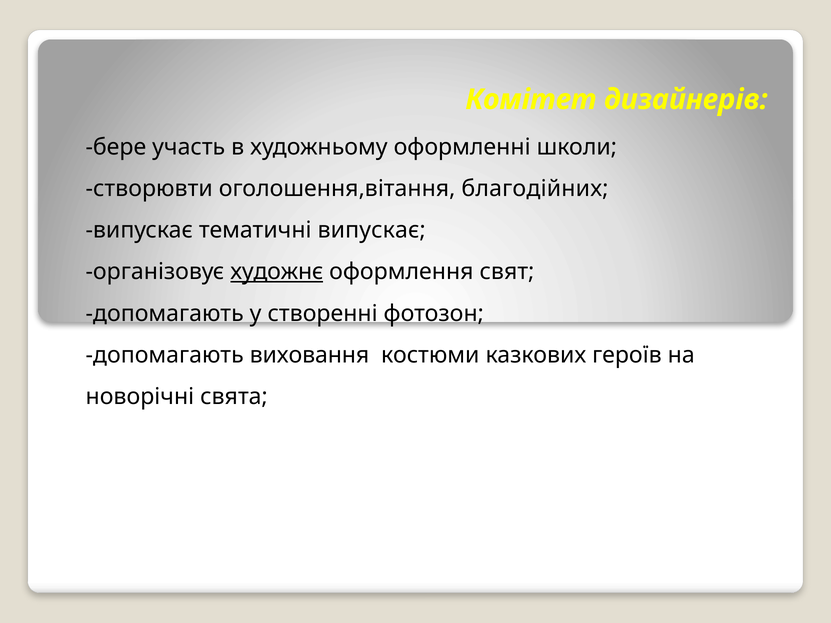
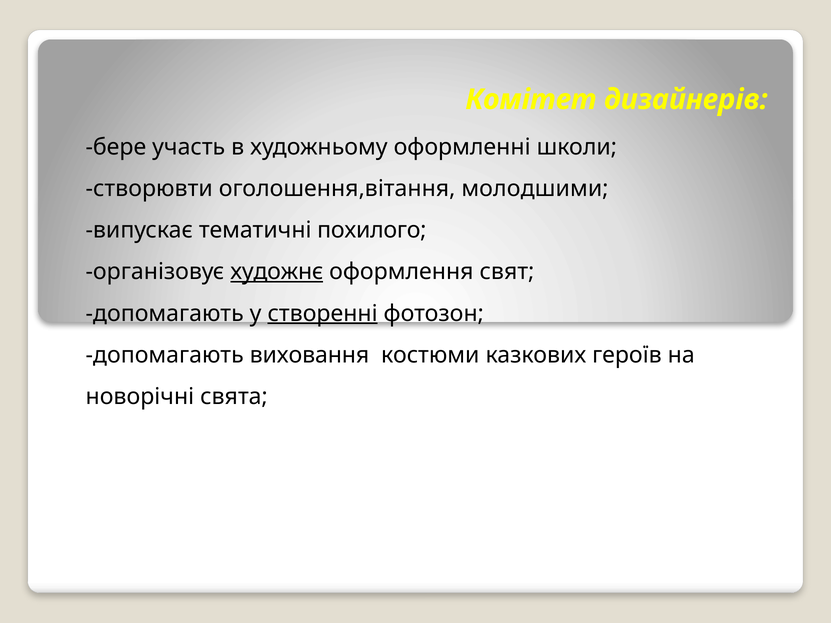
благодійних: благодійних -> молодшими
тематичні випускає: випускає -> похилого
створенні underline: none -> present
